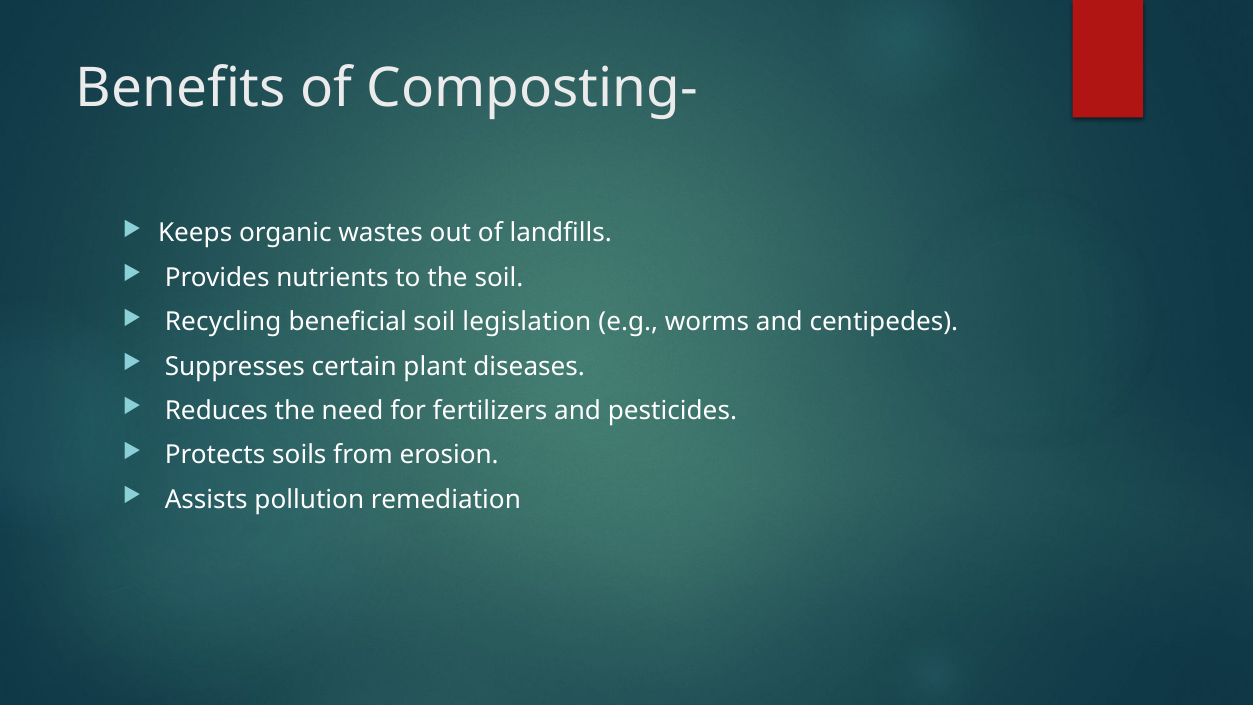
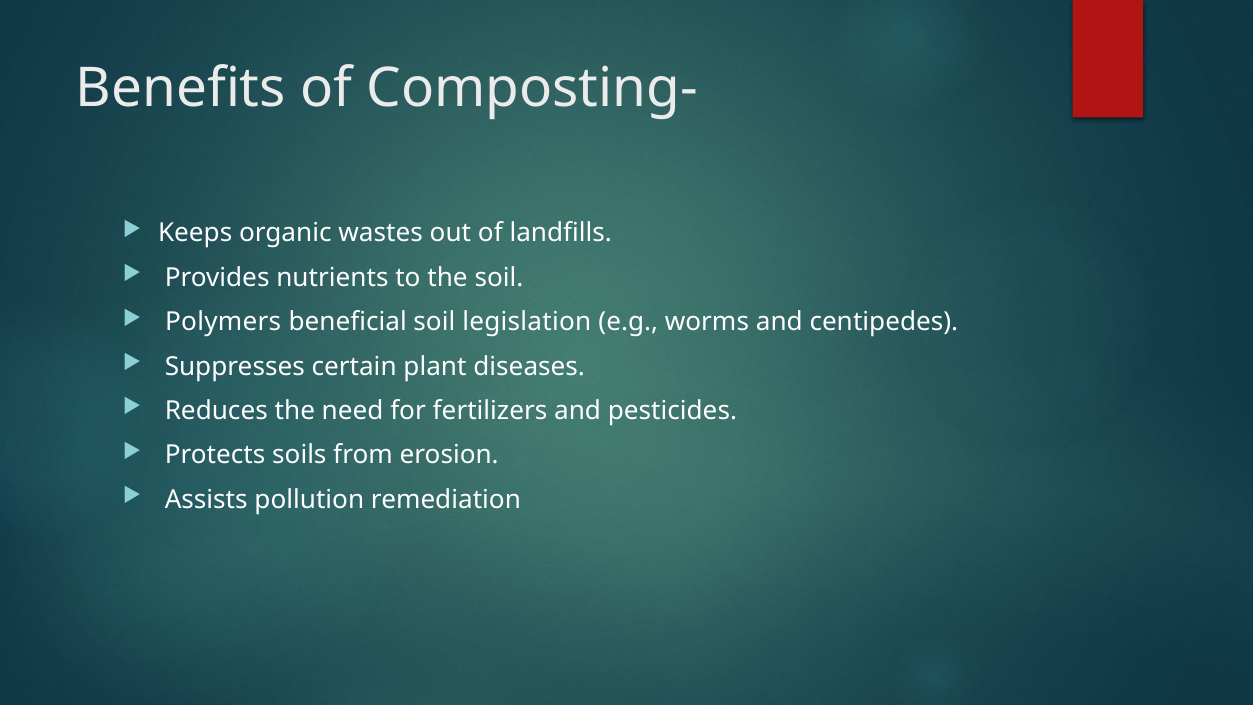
Recycling: Recycling -> Polymers
